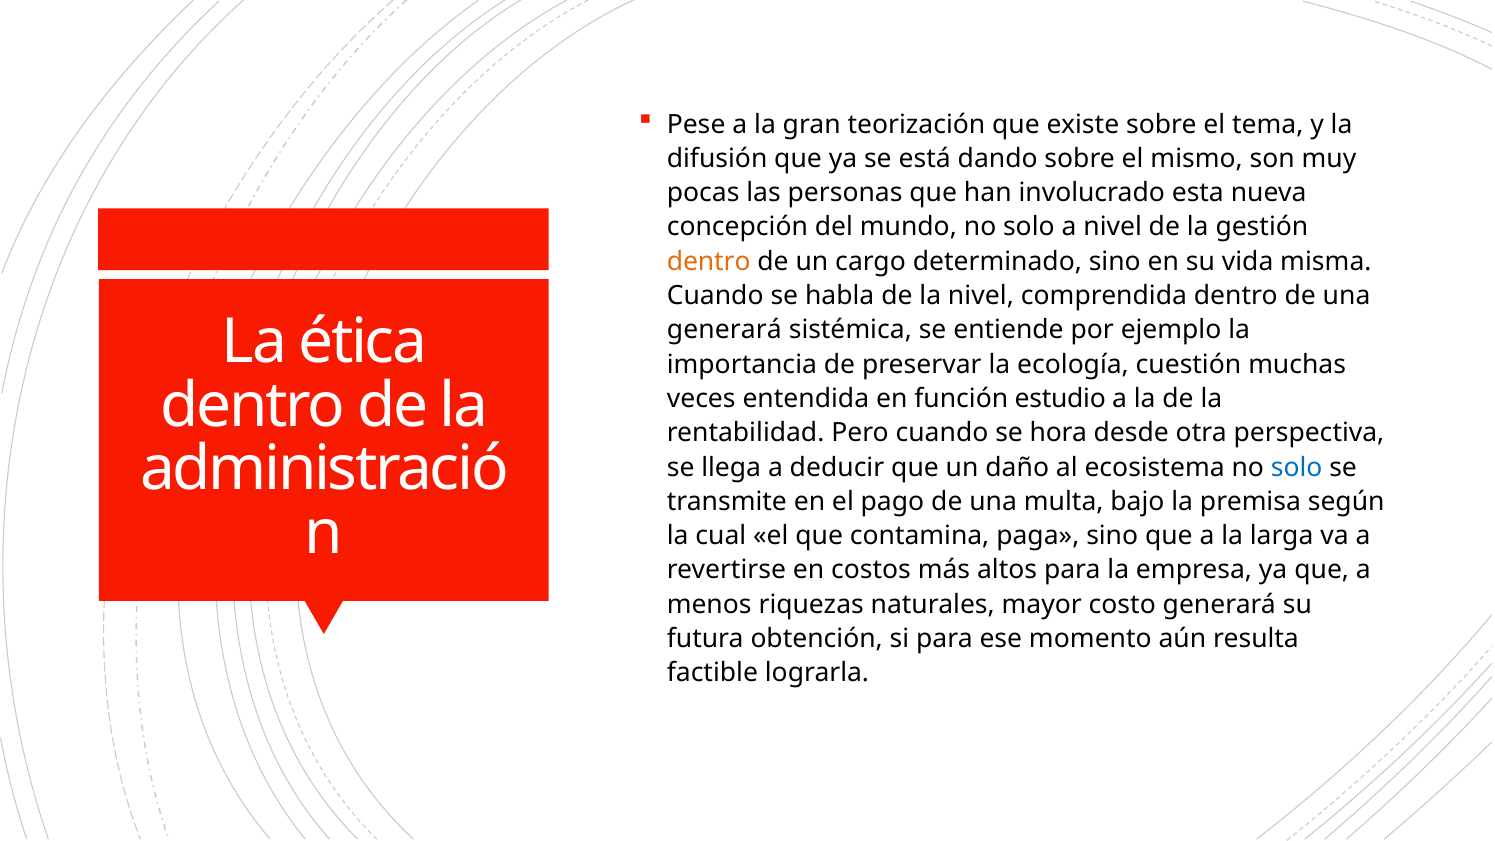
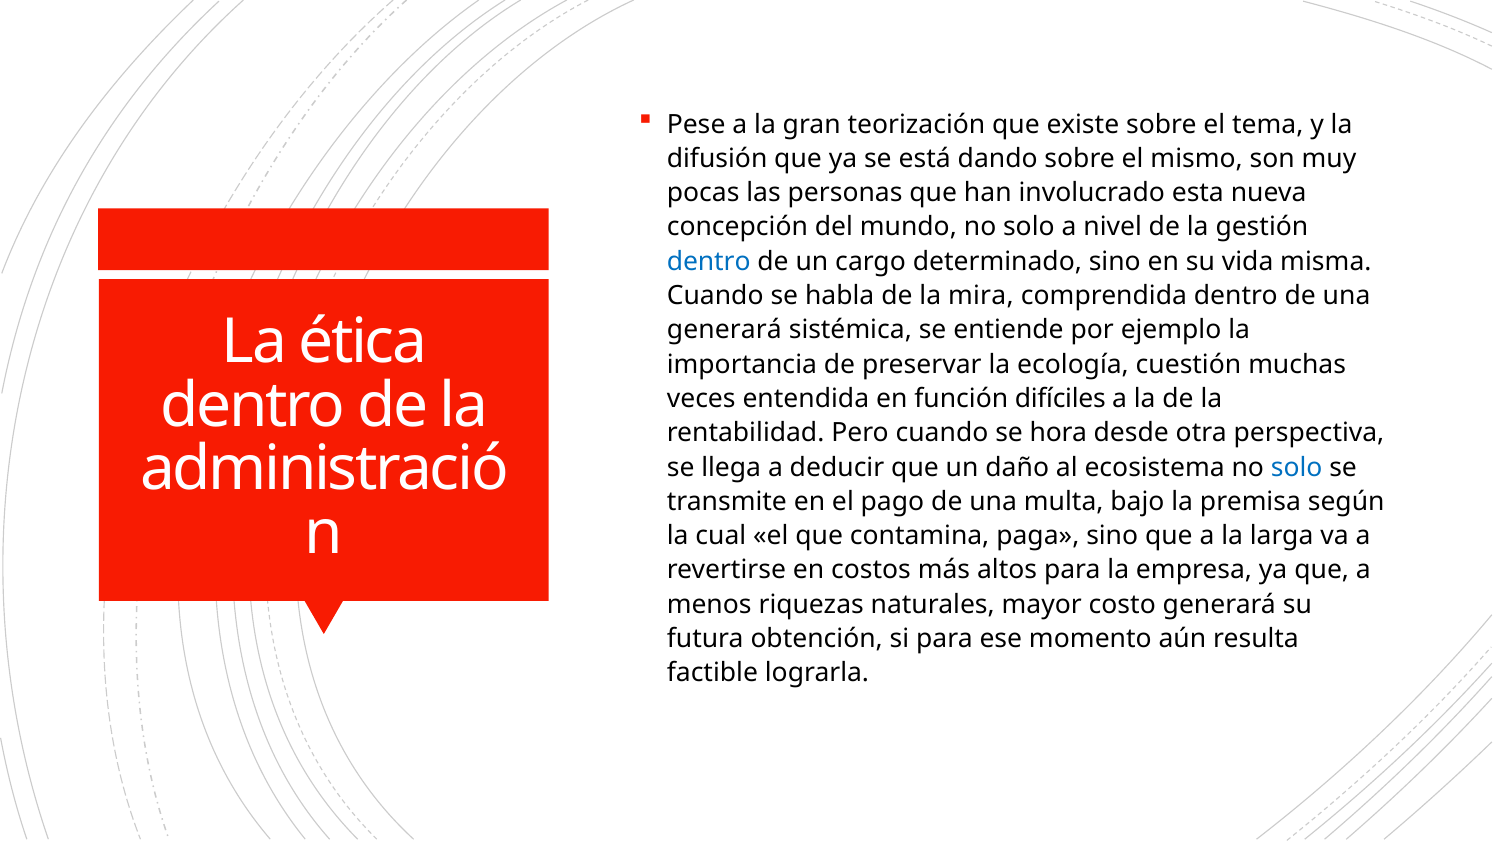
dentro at (709, 262) colour: orange -> blue
la nivel: nivel -> mira
estudio: estudio -> difíciles
